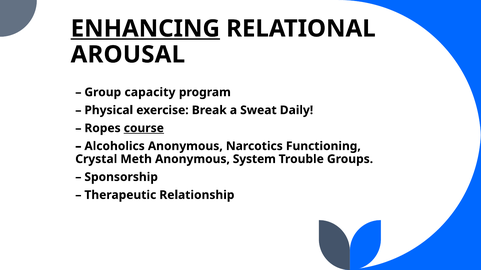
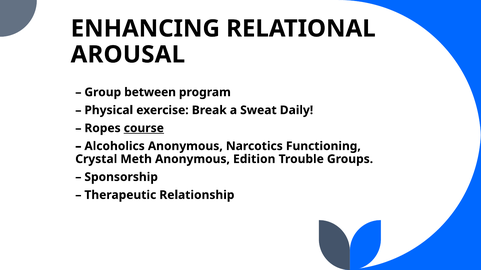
ENHANCING underline: present -> none
capacity: capacity -> between
System: System -> Edition
